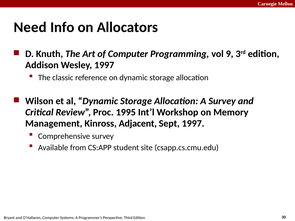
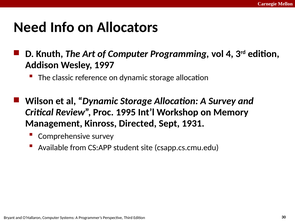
9: 9 -> 4
Adjacent: Adjacent -> Directed
Sept 1997: 1997 -> 1931
